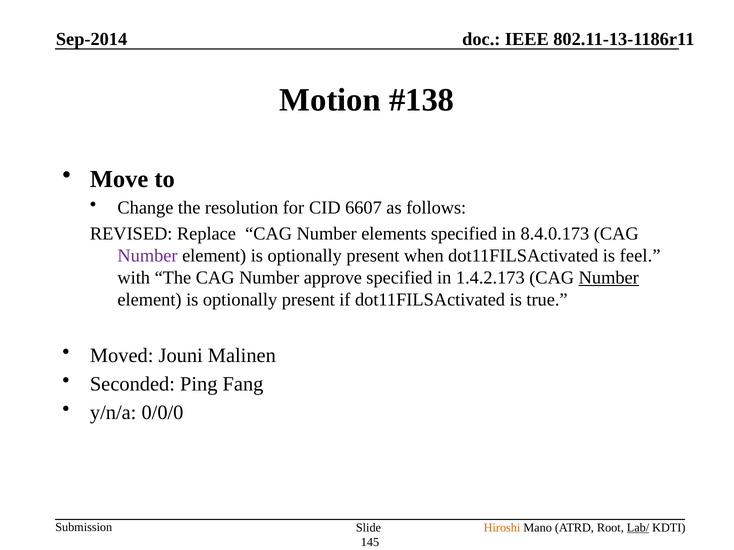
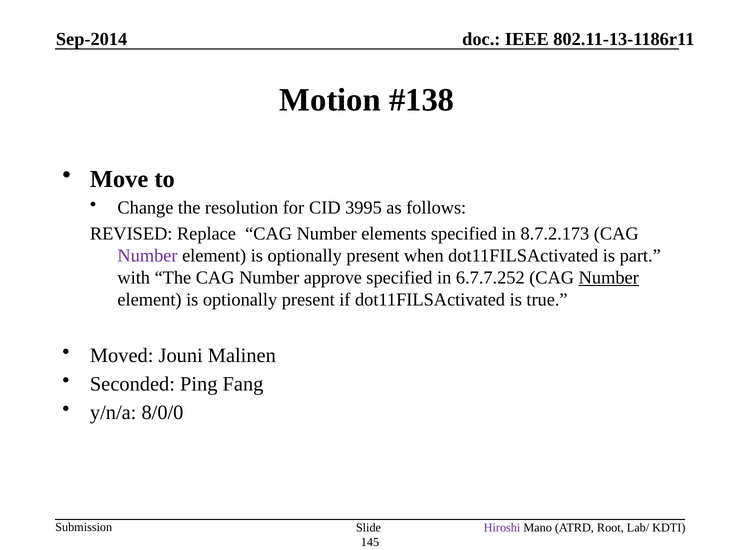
6607: 6607 -> 3995
8.4.0.173: 8.4.0.173 -> 8.7.2.173
feel: feel -> part
1.4.2.173: 1.4.2.173 -> 6.7.7.252
0/0/0: 0/0/0 -> 8/0/0
Hiroshi colour: orange -> purple
Lab/ underline: present -> none
